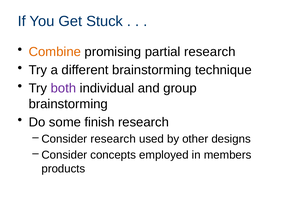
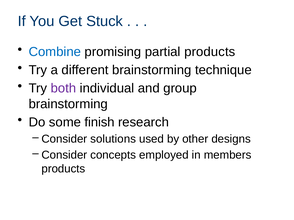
Combine colour: orange -> blue
partial research: research -> products
Consider research: research -> solutions
